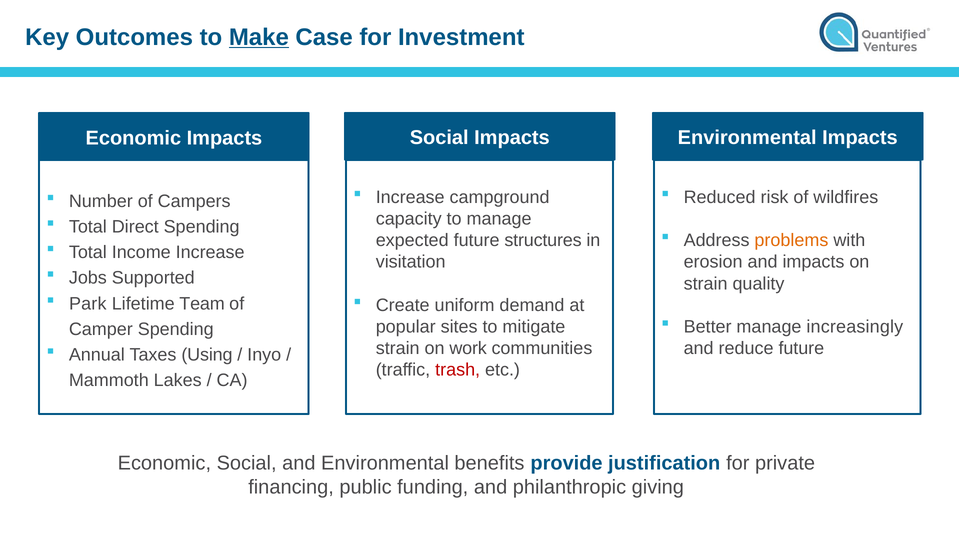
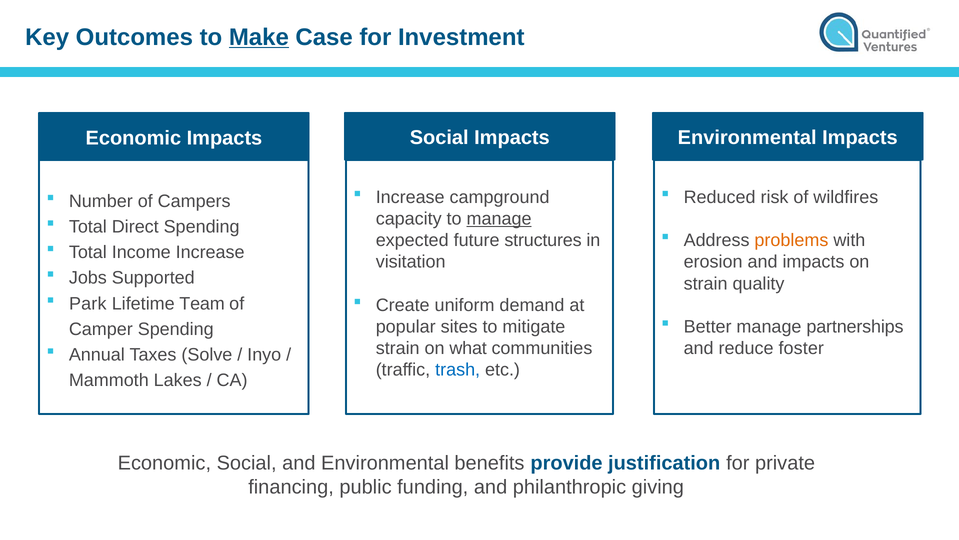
manage at (499, 219) underline: none -> present
increasingly: increasingly -> partnerships
work: work -> what
reduce future: future -> foster
Using: Using -> Solve
trash colour: red -> blue
